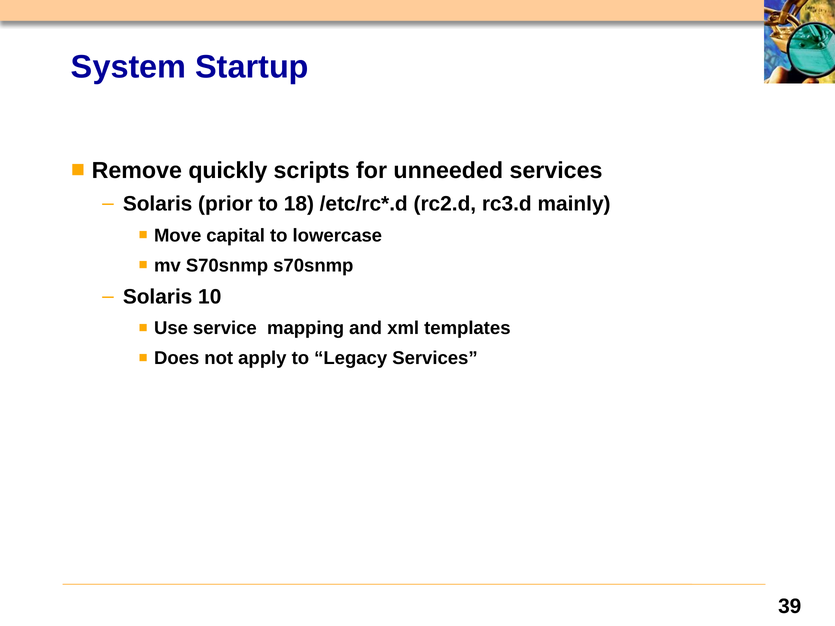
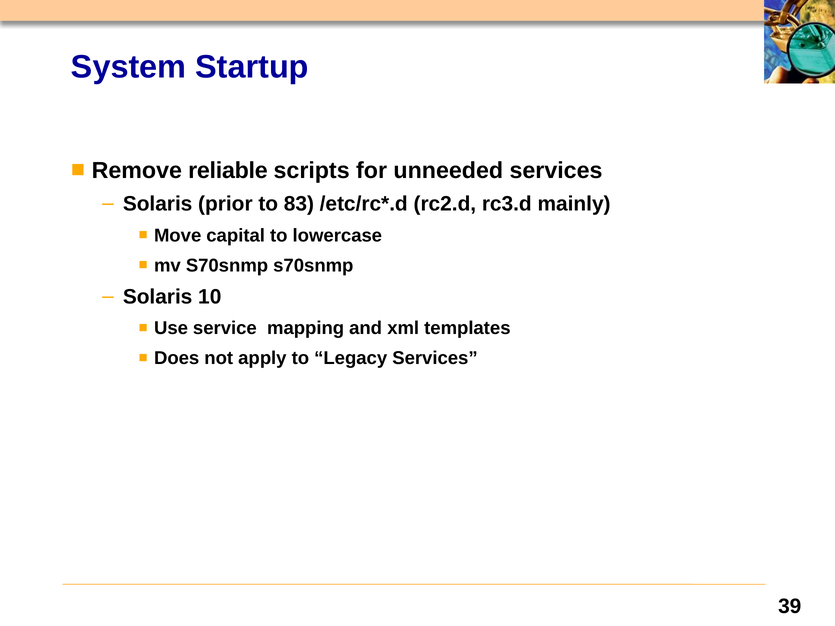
quickly: quickly -> reliable
18: 18 -> 83
